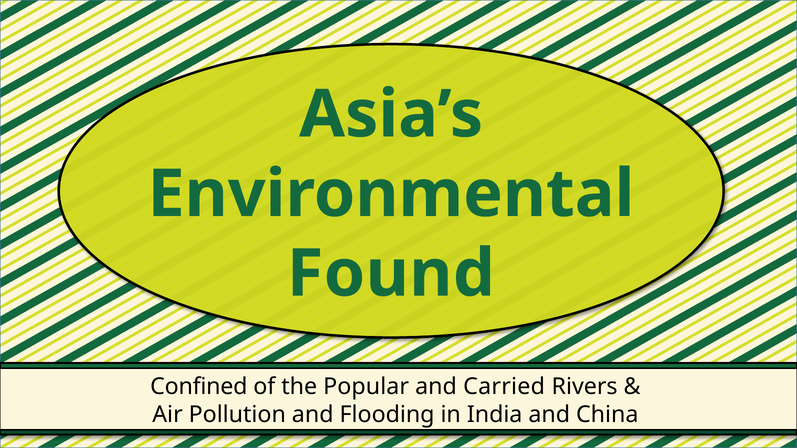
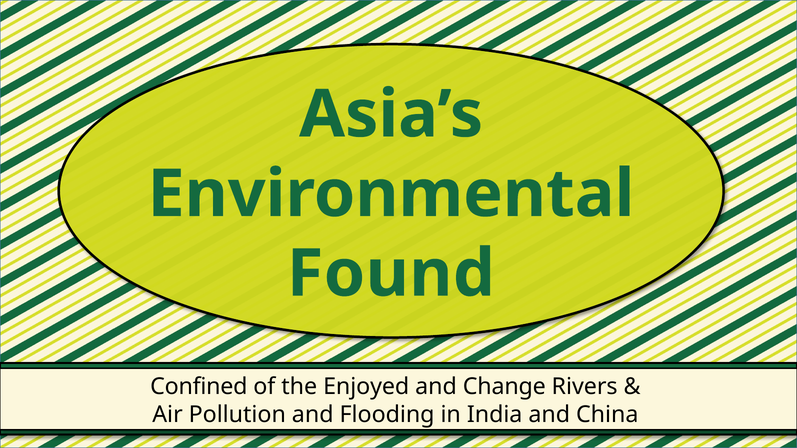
Popular: Popular -> Enjoyed
Carried: Carried -> Change
